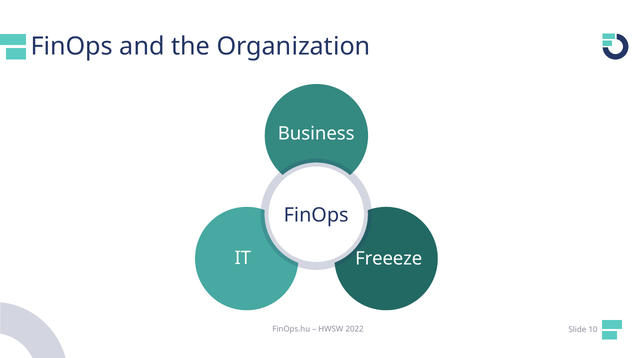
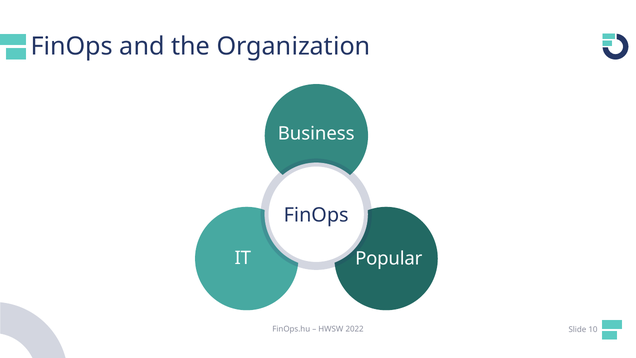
Freeeze: Freeeze -> Popular
